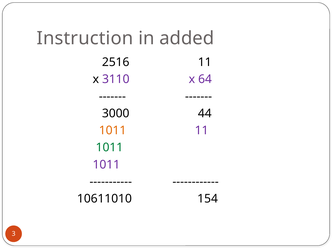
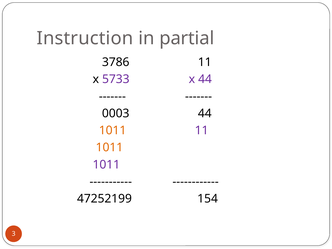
added: added -> partial
2516: 2516 -> 3786
3110: 3110 -> 5733
x 64: 64 -> 44
3000: 3000 -> 0003
1011 at (109, 148) colour: green -> orange
10611010: 10611010 -> 47252199
